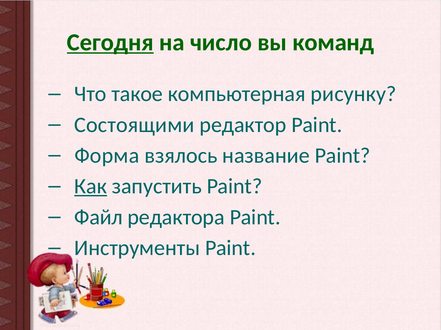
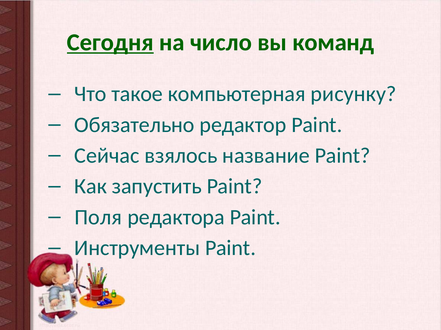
Состоящими: Состоящими -> Обязательно
Форма: Форма -> Сейчас
Как underline: present -> none
Файл: Файл -> Поля
